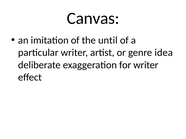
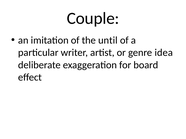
Canvas: Canvas -> Couple
for writer: writer -> board
